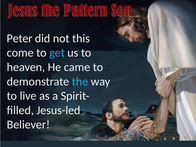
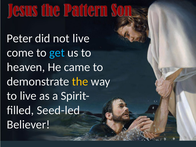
not this: this -> live
the colour: light blue -> yellow
Jesus-led: Jesus-led -> Seed-led
